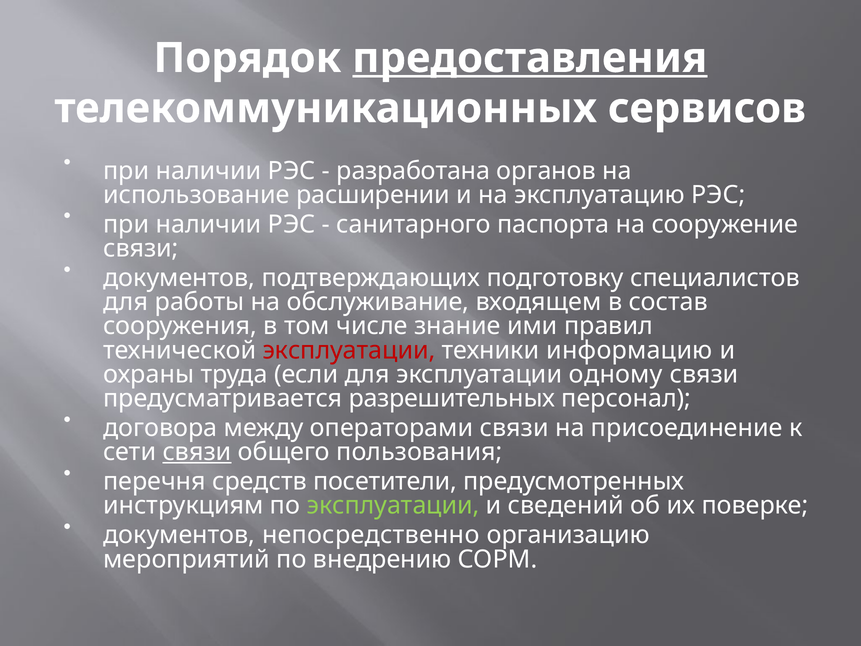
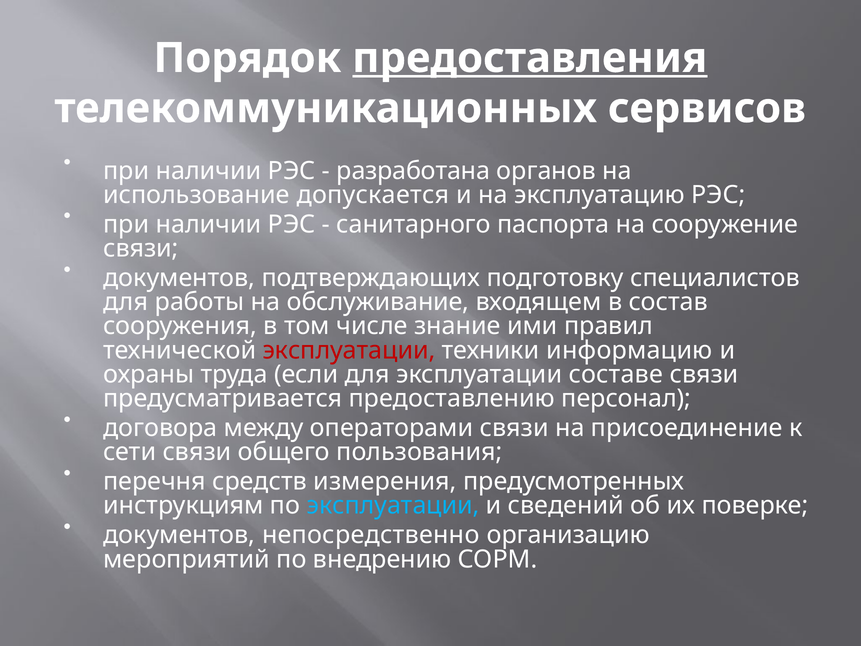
расширении: расширении -> допускается
одному: одному -> составе
разрешительных: разрешительных -> предоставлению
связи at (197, 452) underline: present -> none
посетители: посетители -> измерения
эксплуатации at (393, 505) colour: light green -> light blue
